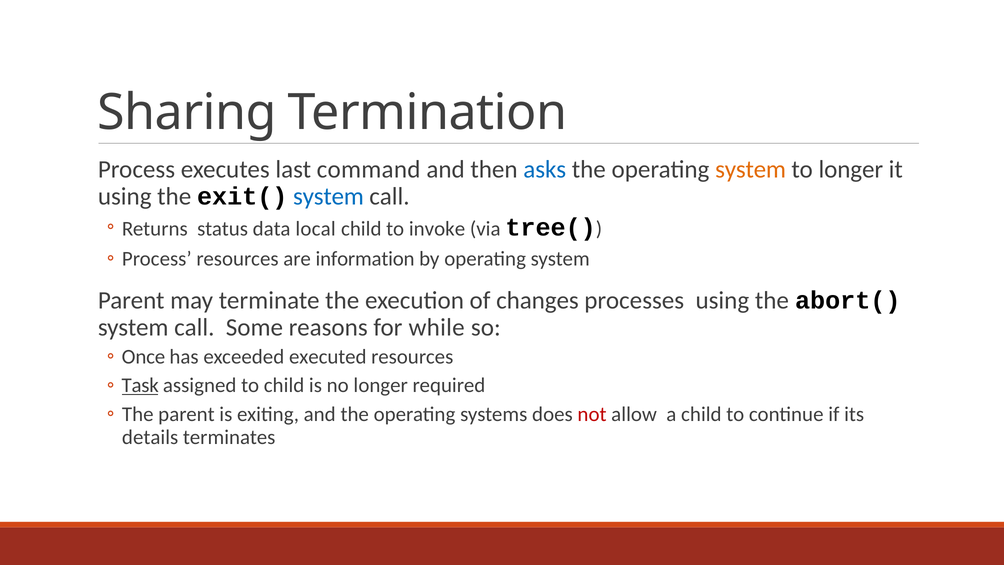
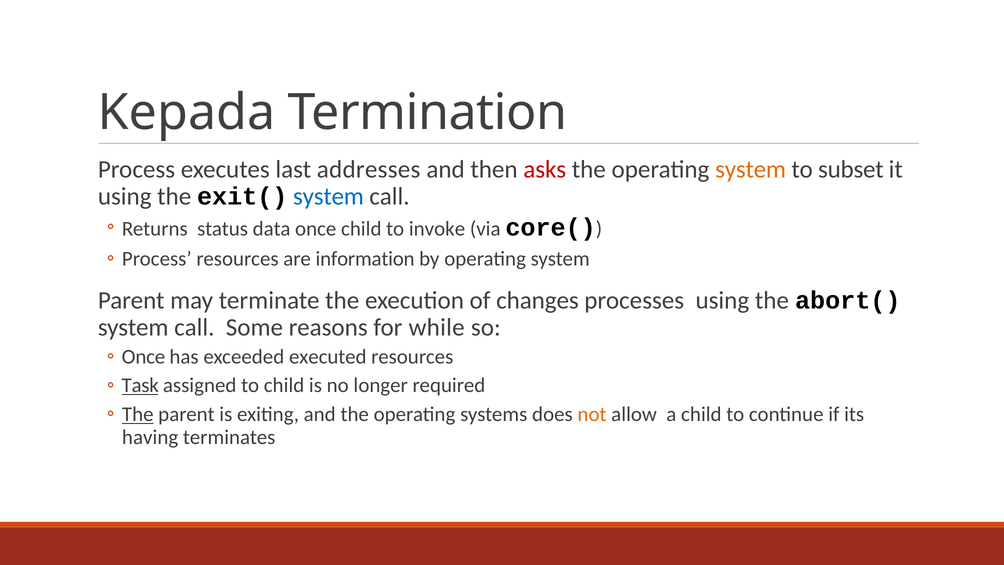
Sharing: Sharing -> Kepada
command: command -> addresses
asks colour: blue -> red
to longer: longer -> subset
data local: local -> once
tree(: tree( -> core(
The at (138, 414) underline: none -> present
not colour: red -> orange
details: details -> having
